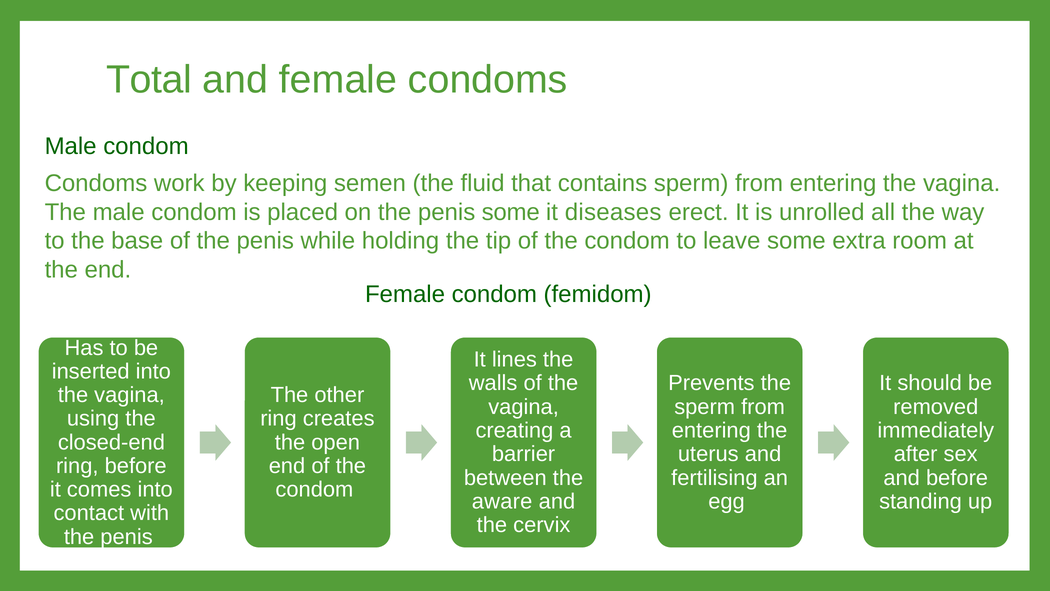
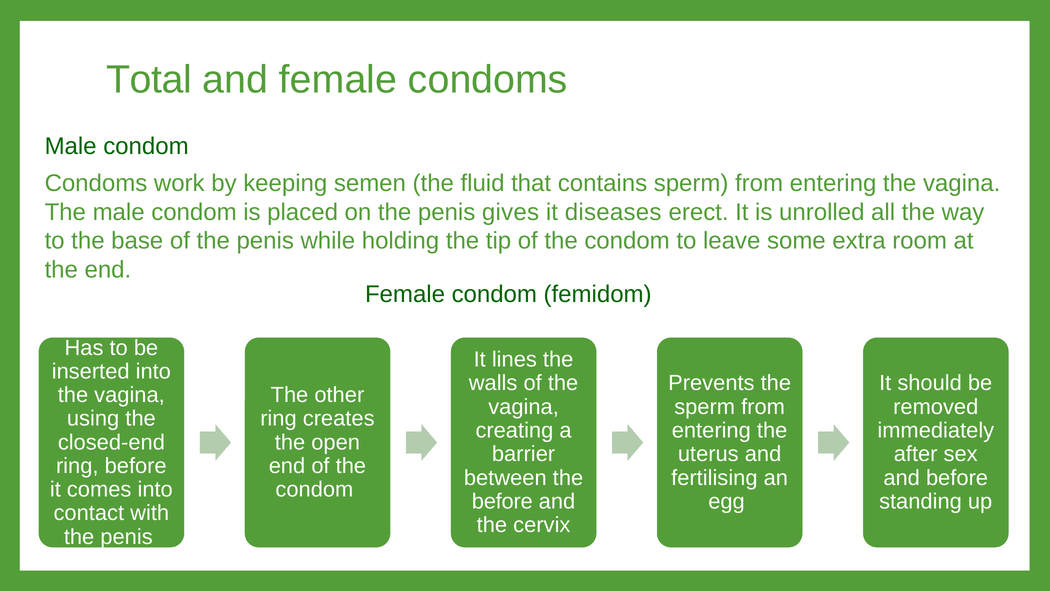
penis some: some -> gives
aware at (502, 501): aware -> before
